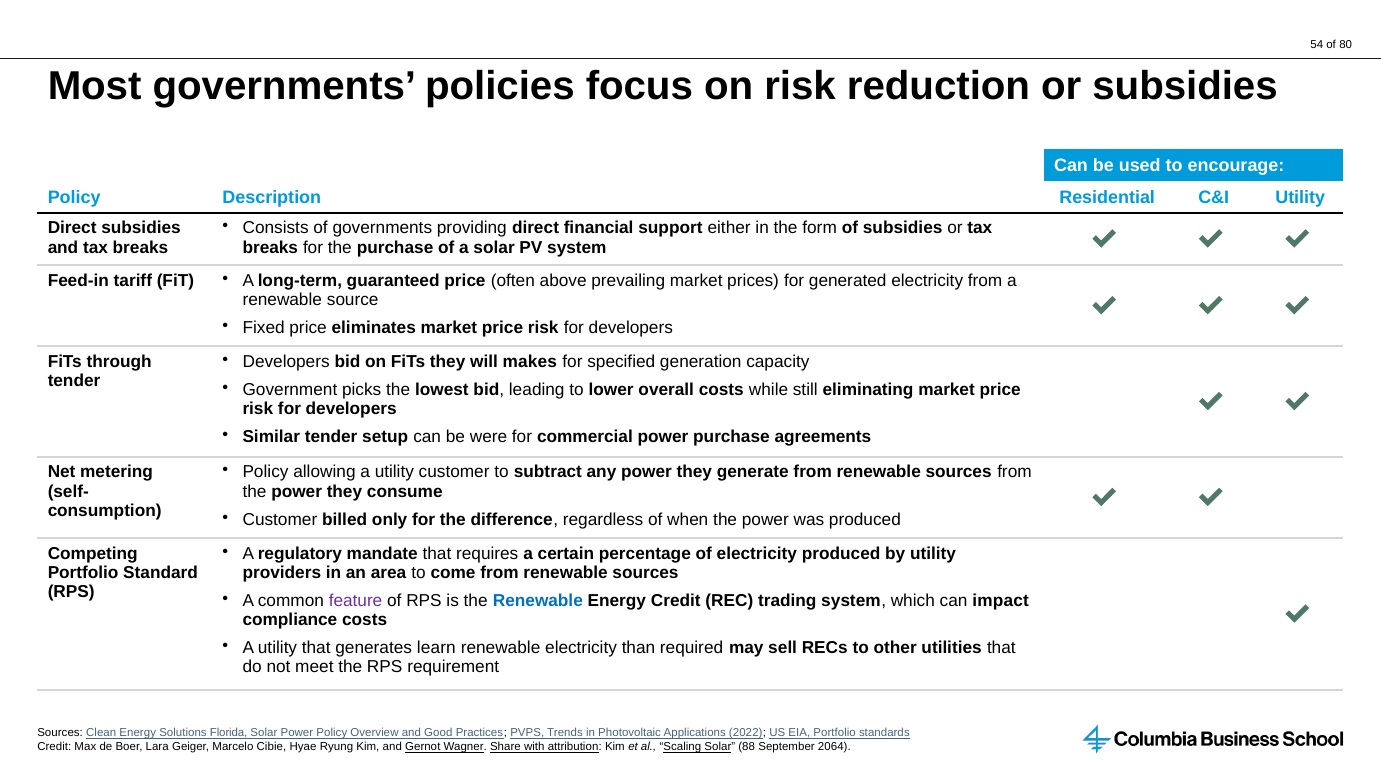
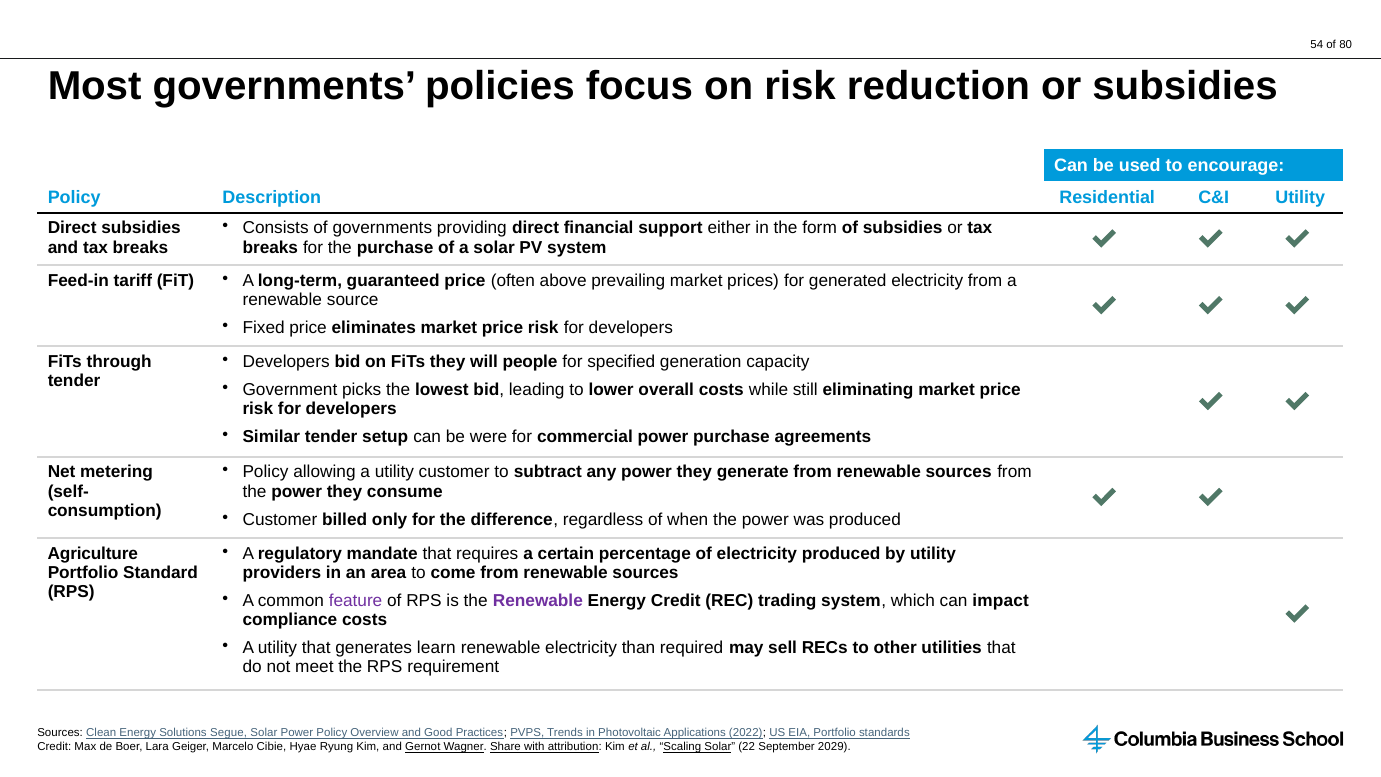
makes: makes -> people
Competing: Competing -> Agriculture
Renewable at (538, 601) colour: blue -> purple
Florida: Florida -> Segue
88: 88 -> 22
2064: 2064 -> 2029
